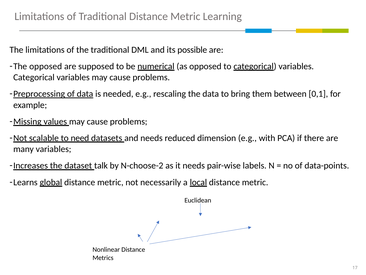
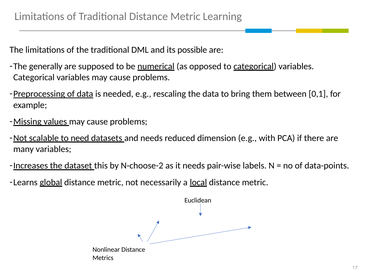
The opposed: opposed -> generally
talk: talk -> this
